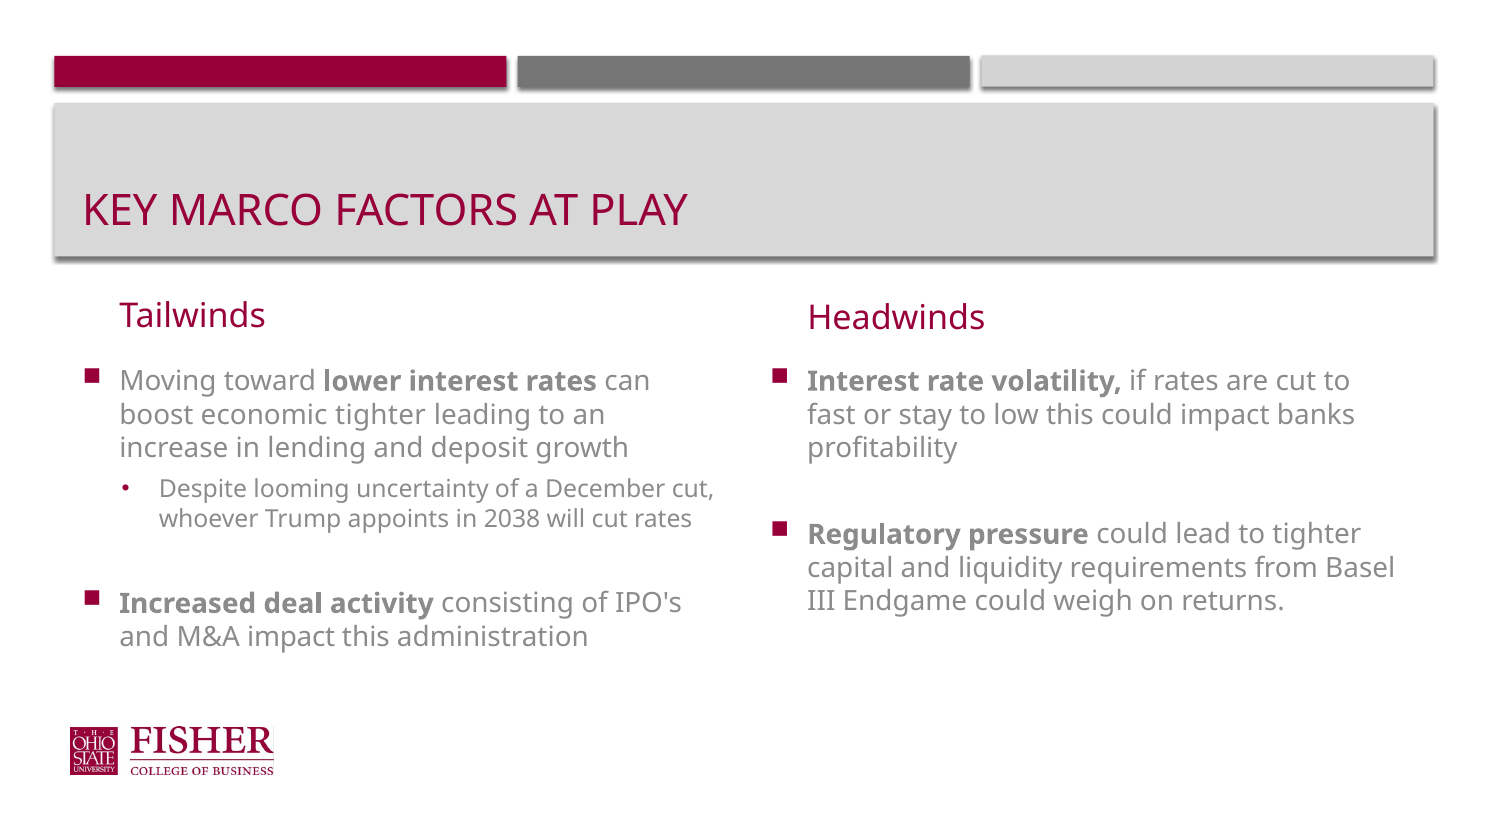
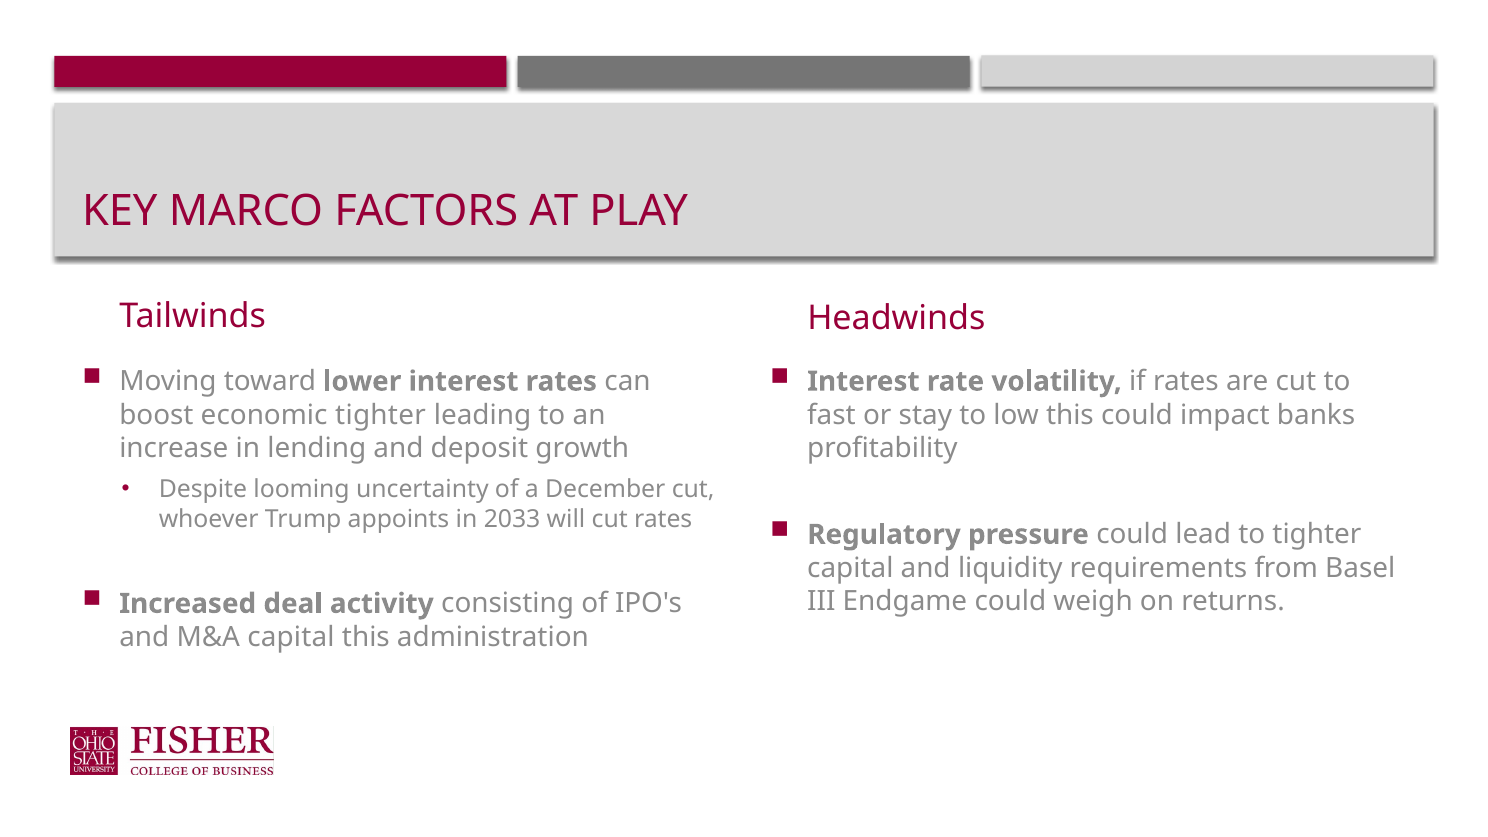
2038: 2038 -> 2033
M&A impact: impact -> capital
